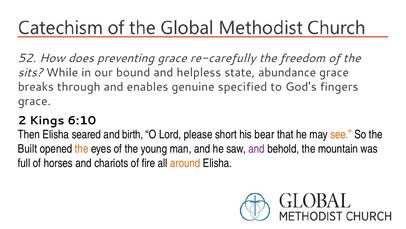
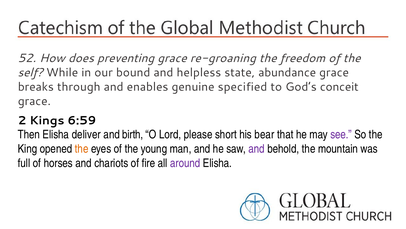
re-carefully: re-carefully -> re-groaning
sits: sits -> self
fingers: fingers -> conceit
6:10: 6:10 -> 6:59
seared: seared -> deliver
see colour: orange -> purple
Built: Built -> King
around colour: orange -> purple
